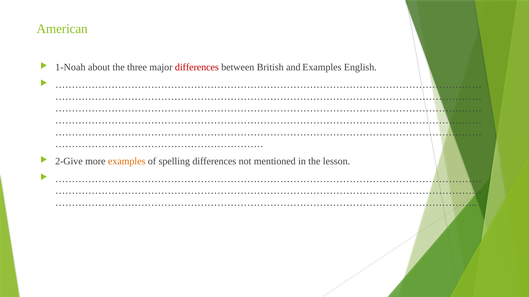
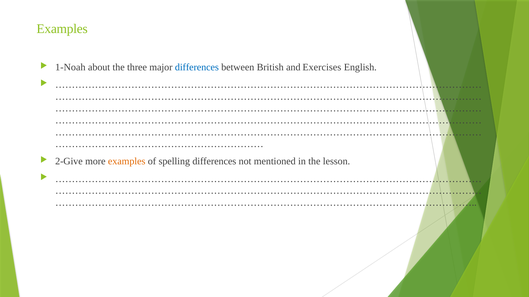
American at (62, 29): American -> Examples
differences at (197, 67) colour: red -> blue
and Examples: Examples -> Exercises
